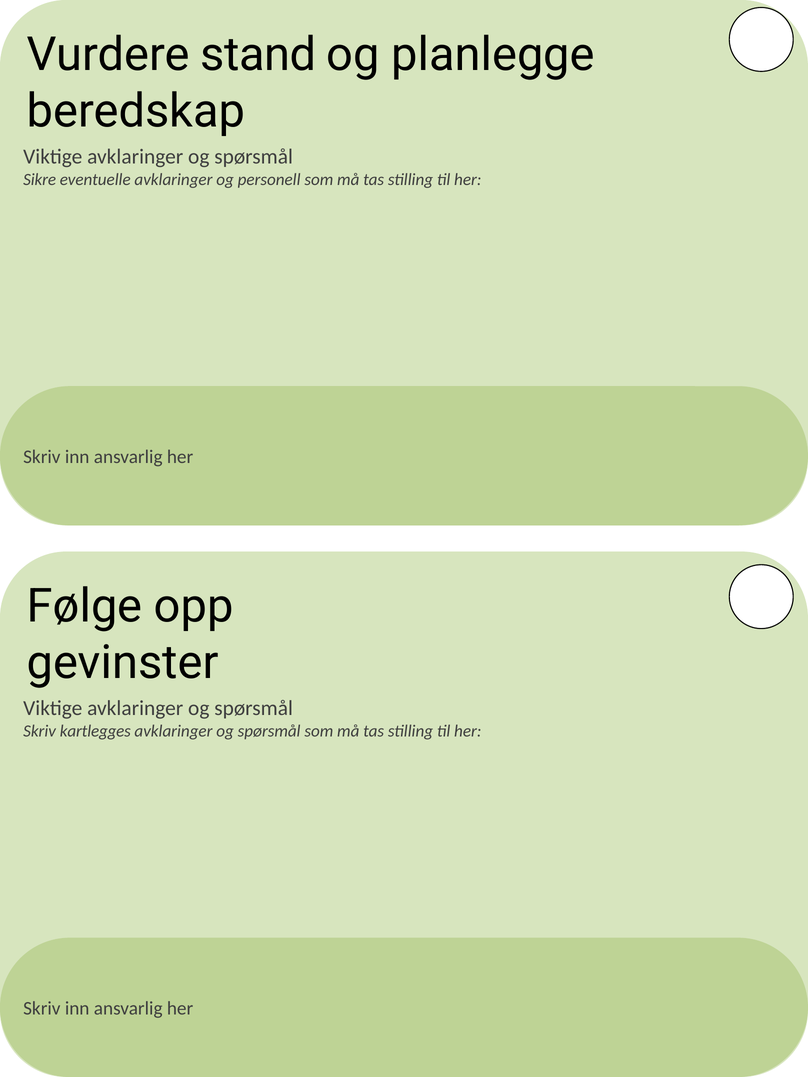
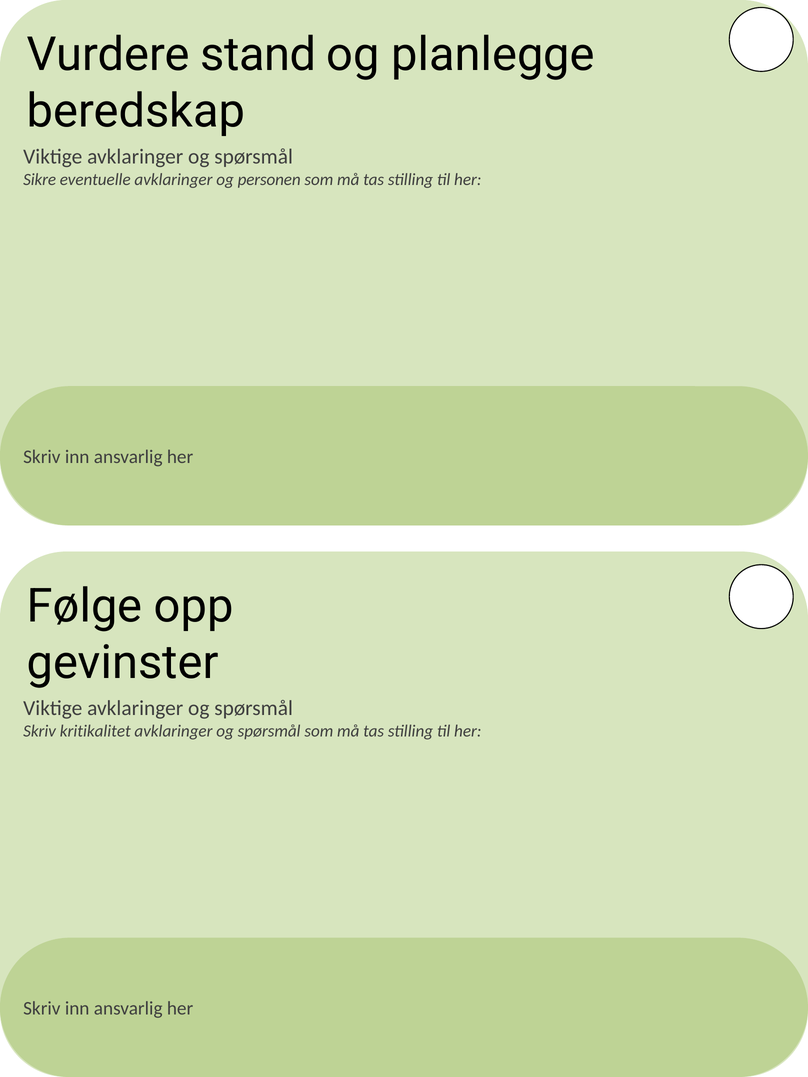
personell: personell -> personen
kartlegges: kartlegges -> kritikalitet
